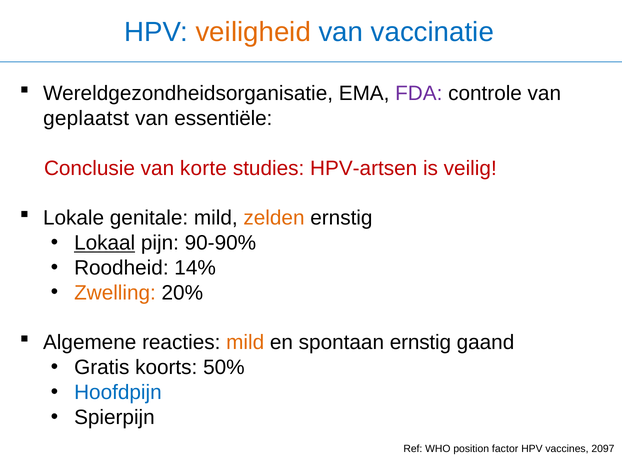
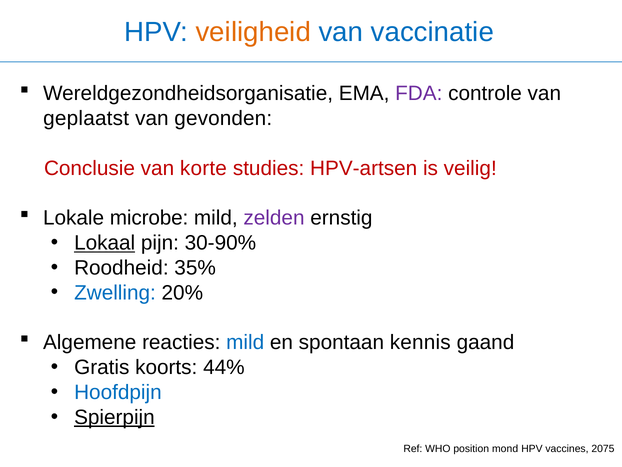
essentiële: essentiële -> gevonden
genitale: genitale -> microbe
zelden colour: orange -> purple
90-90%: 90-90% -> 30-90%
14%: 14% -> 35%
Zwelling colour: orange -> blue
mild at (245, 342) colour: orange -> blue
spontaan ernstig: ernstig -> kennis
50%: 50% -> 44%
Spierpijn underline: none -> present
factor: factor -> mond
2097: 2097 -> 2075
